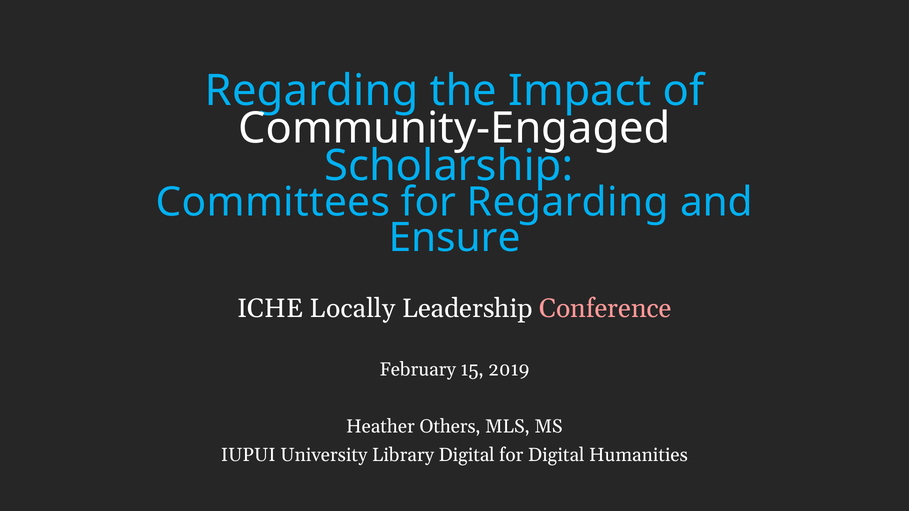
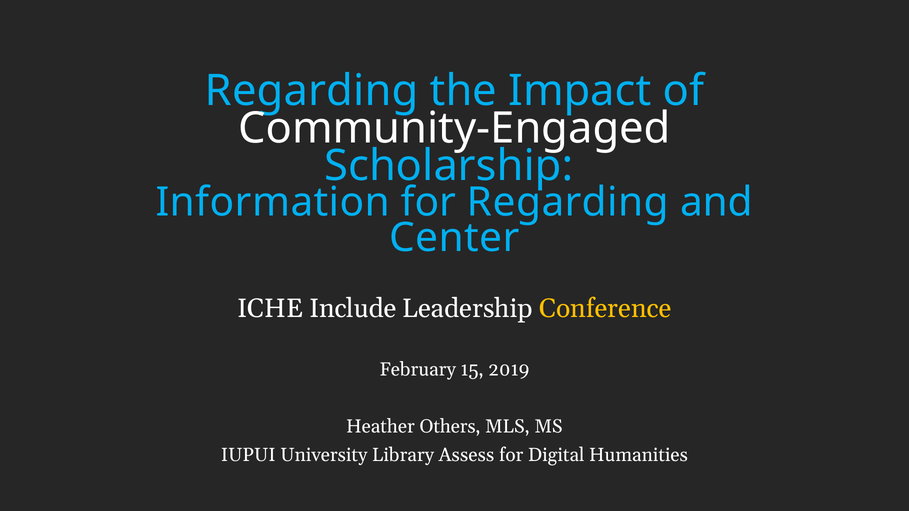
Committees: Committees -> Information
Ensure: Ensure -> Center
Locally: Locally -> Include
Conference colour: pink -> yellow
Library Digital: Digital -> Assess
